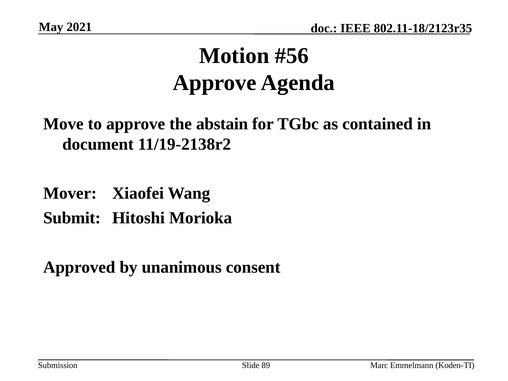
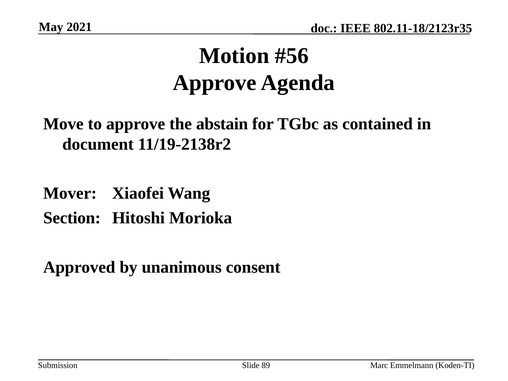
Submit: Submit -> Section
